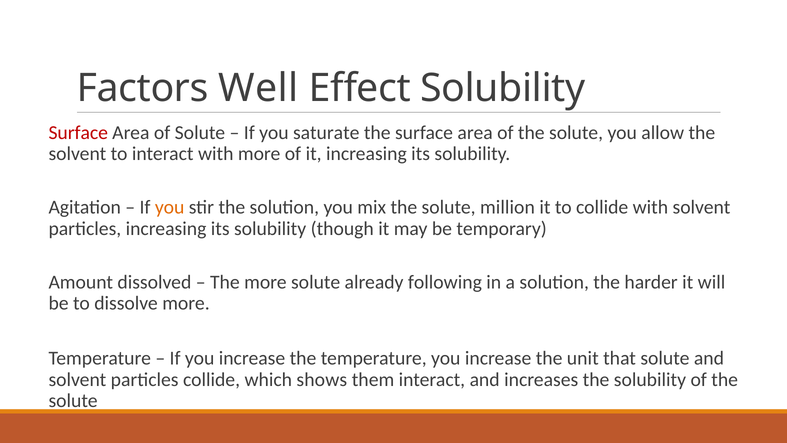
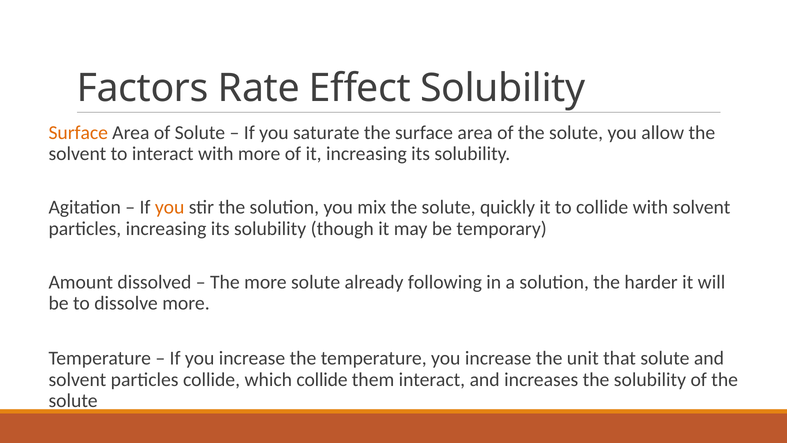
Well: Well -> Rate
Surface at (78, 133) colour: red -> orange
million: million -> quickly
which shows: shows -> collide
